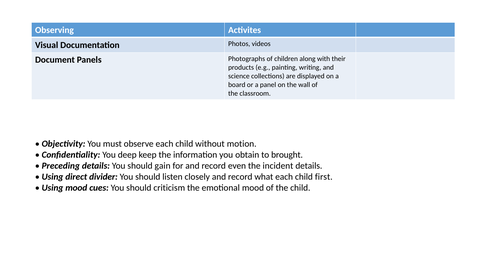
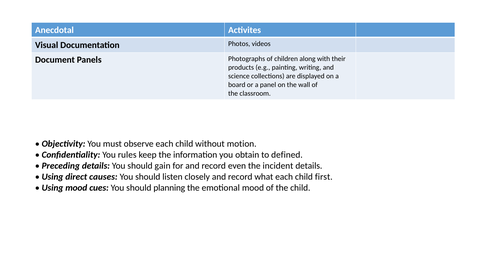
Observing: Observing -> Anecdotal
deep: deep -> rules
brought: brought -> defined
divider: divider -> causes
criticism: criticism -> planning
